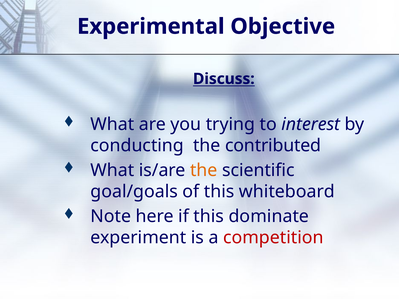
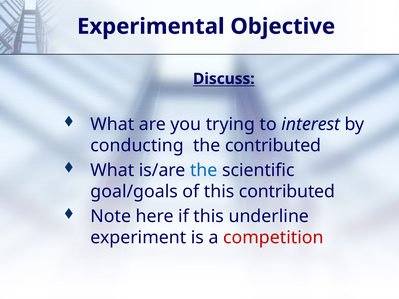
the at (204, 170) colour: orange -> blue
this whiteboard: whiteboard -> contributed
dominate: dominate -> underline
